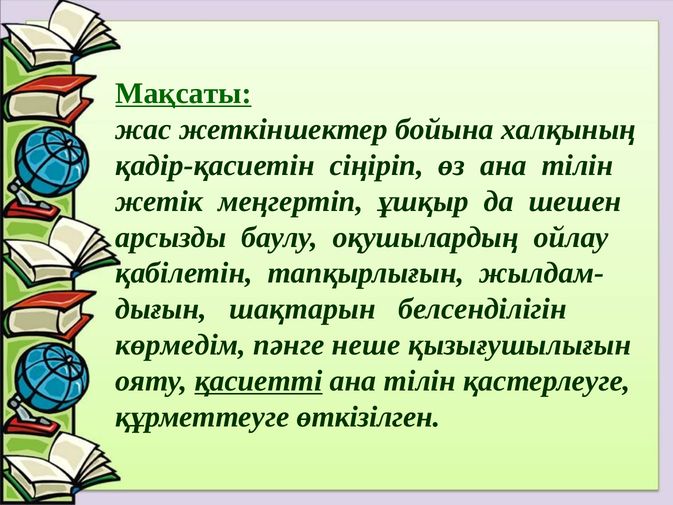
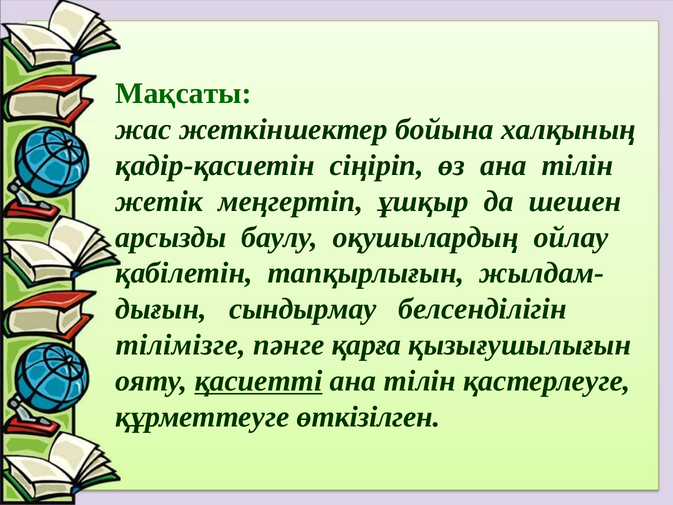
Мақсаты underline: present -> none
шақтарын: шақтарын -> сындырмау
көрмедім: көрмедім -> тілімізге
неше: неше -> қарға
